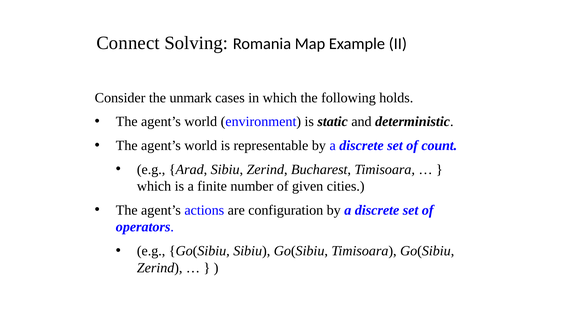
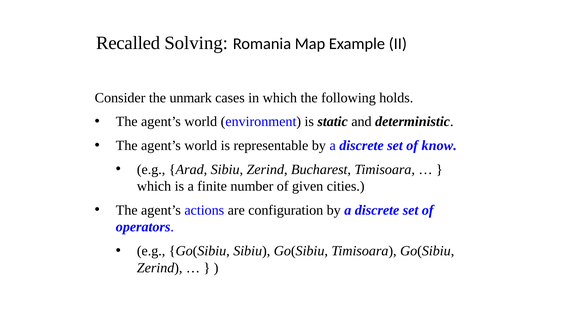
Connect: Connect -> Recalled
count: count -> know
